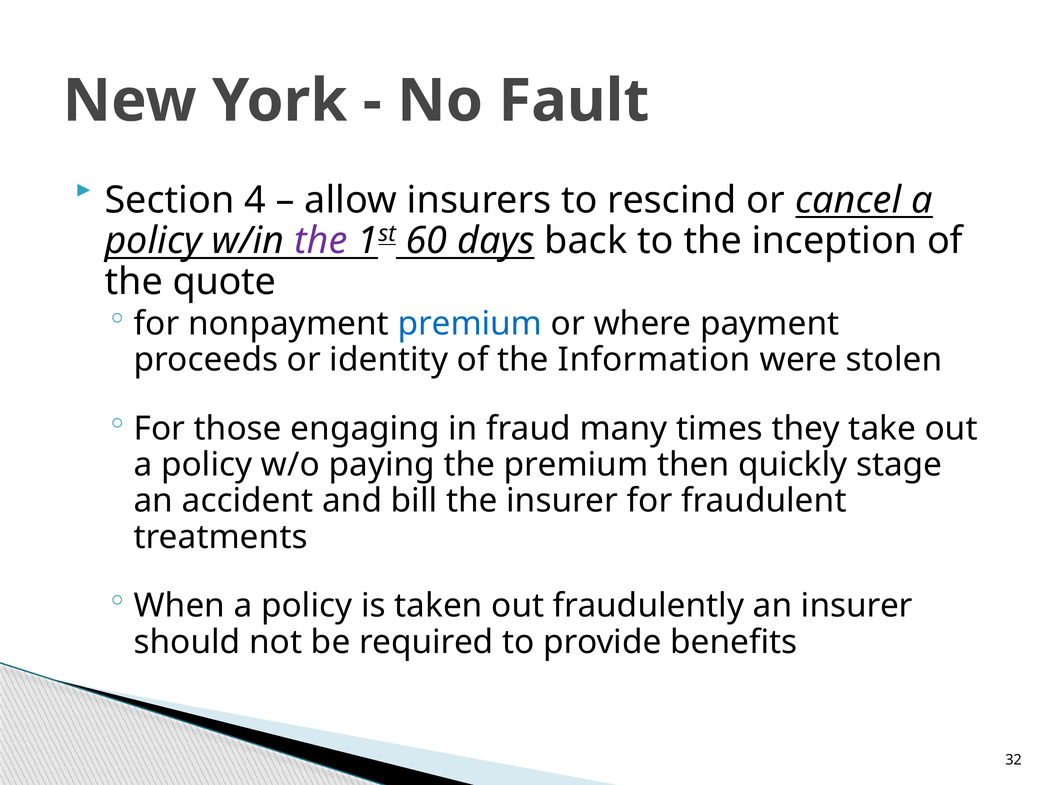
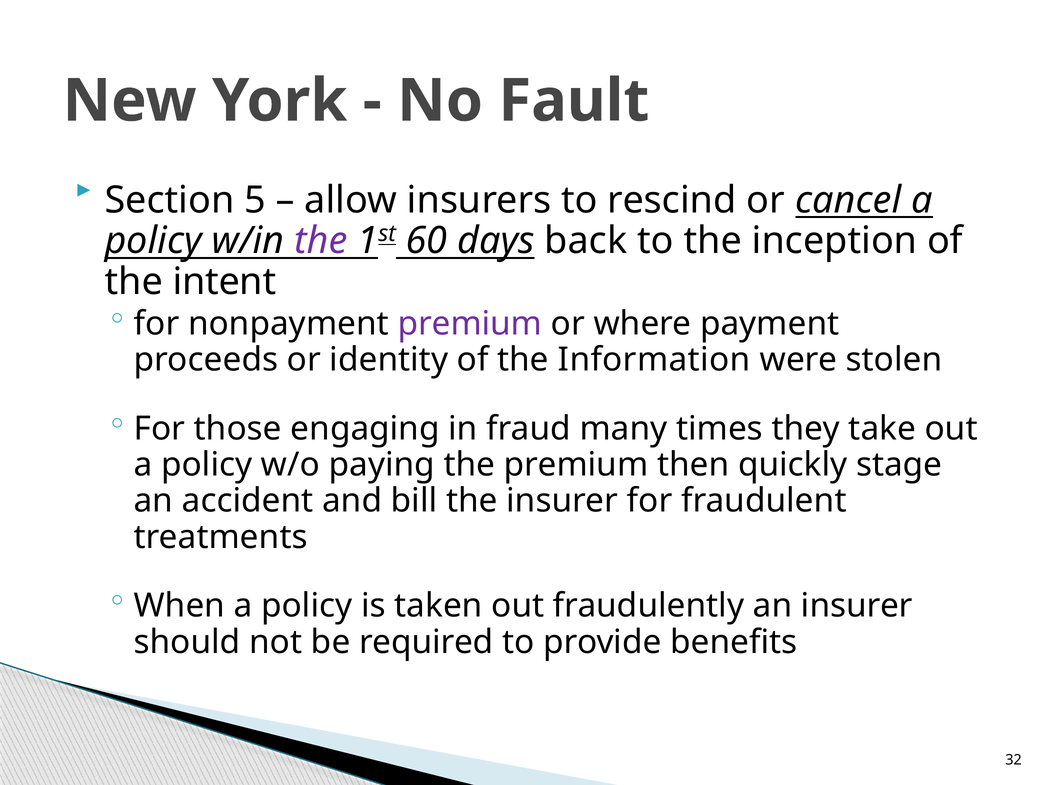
4: 4 -> 5
quote: quote -> intent
premium at (470, 324) colour: blue -> purple
